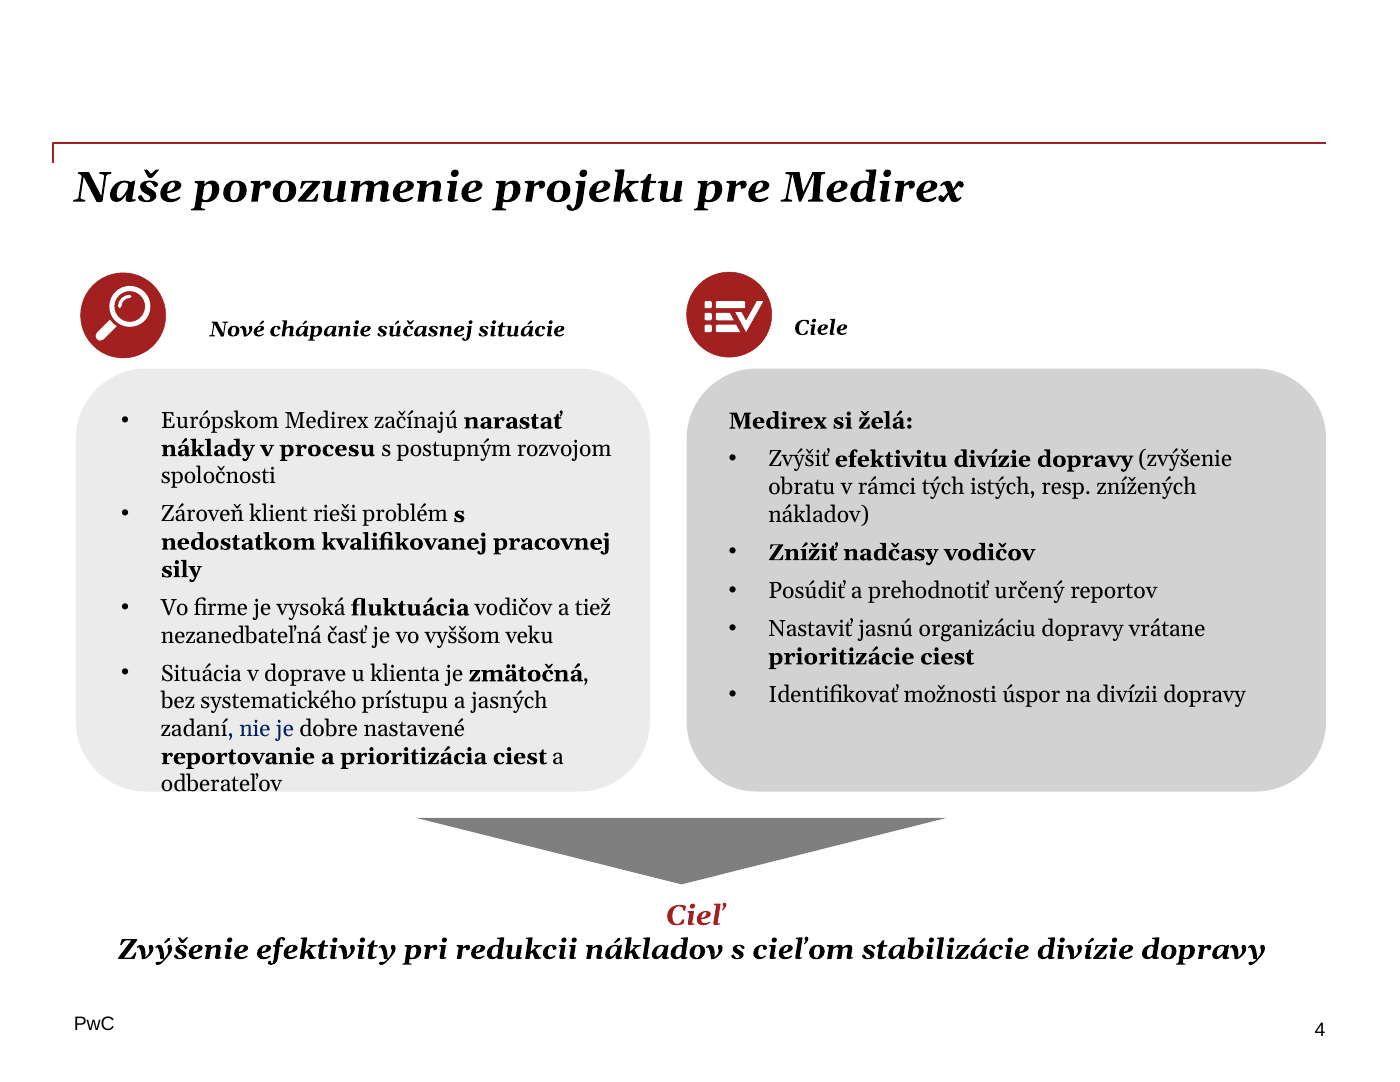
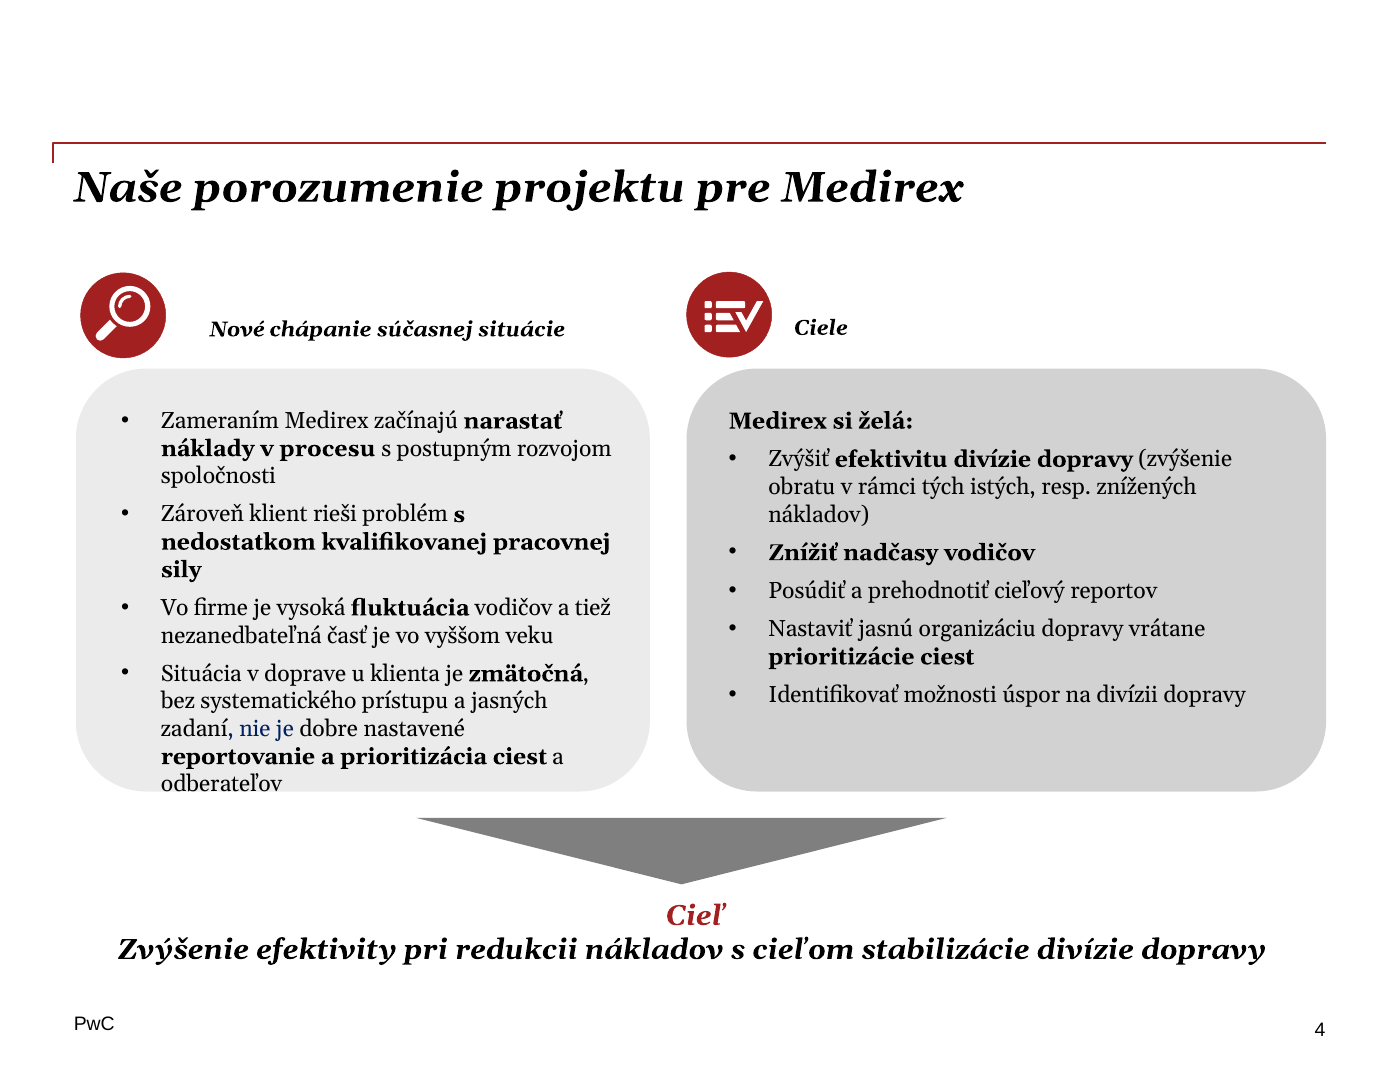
Európskom: Európskom -> Zameraním
určený: určený -> cieľový
